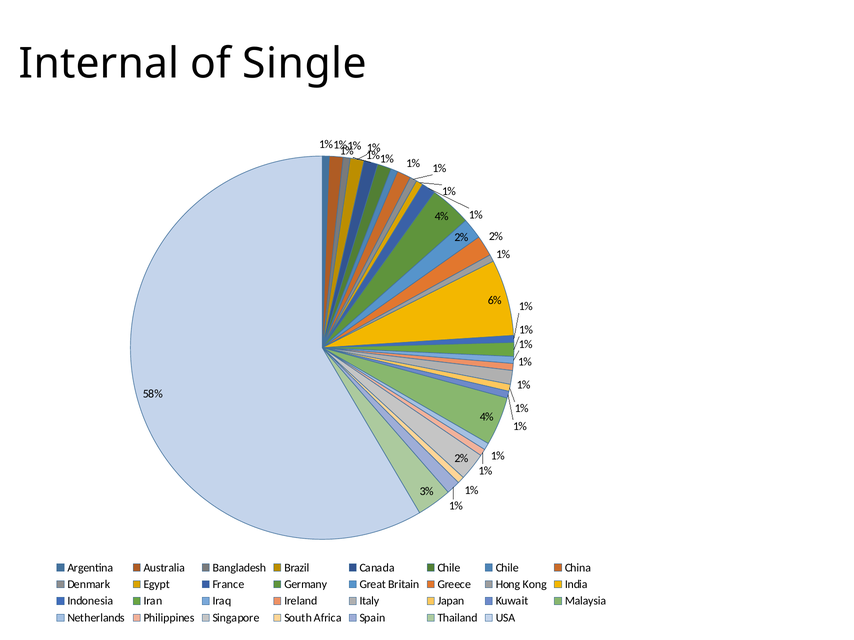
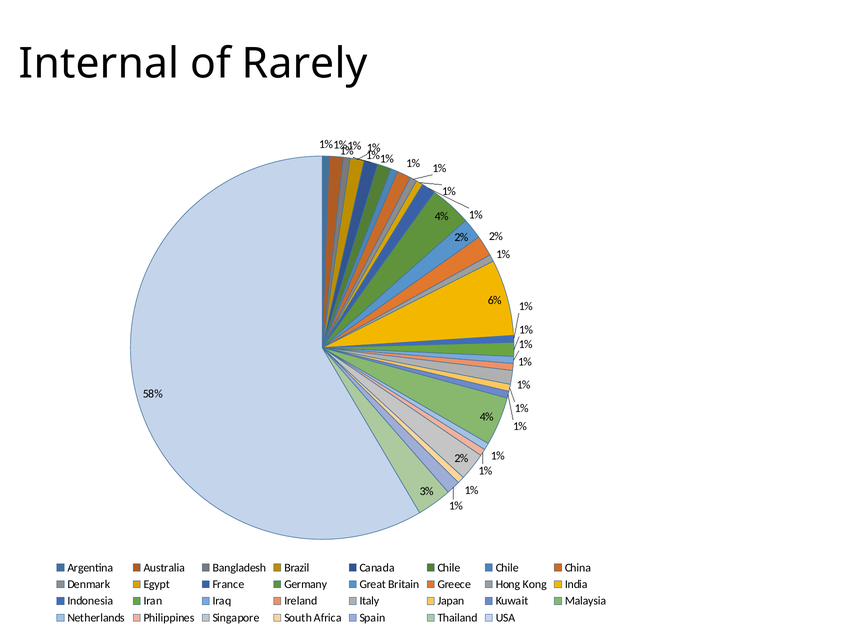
Single: Single -> Rarely
